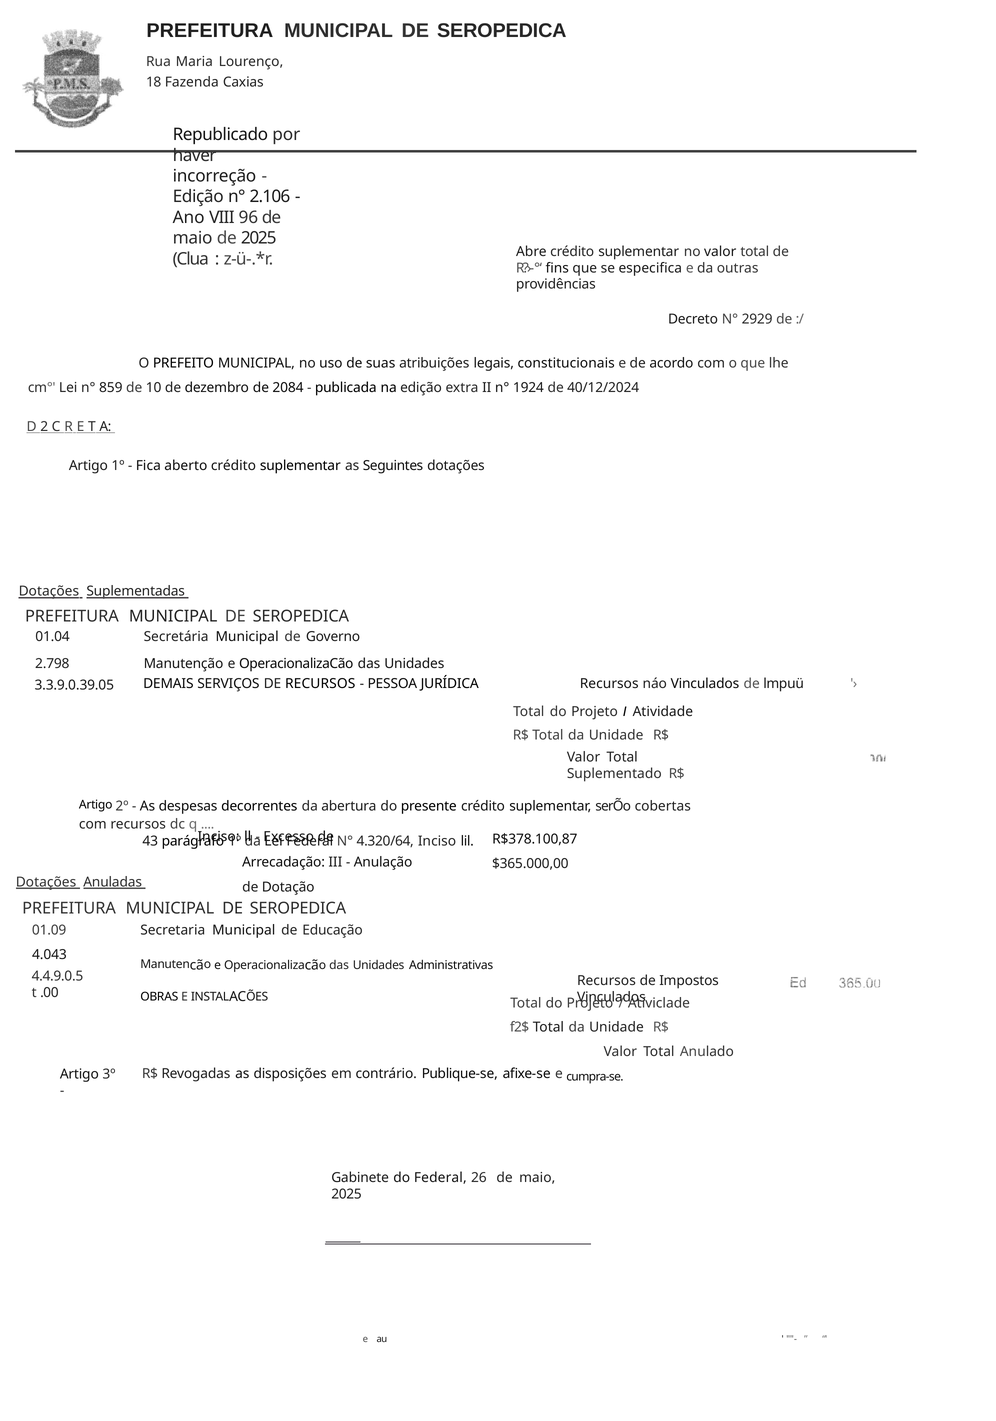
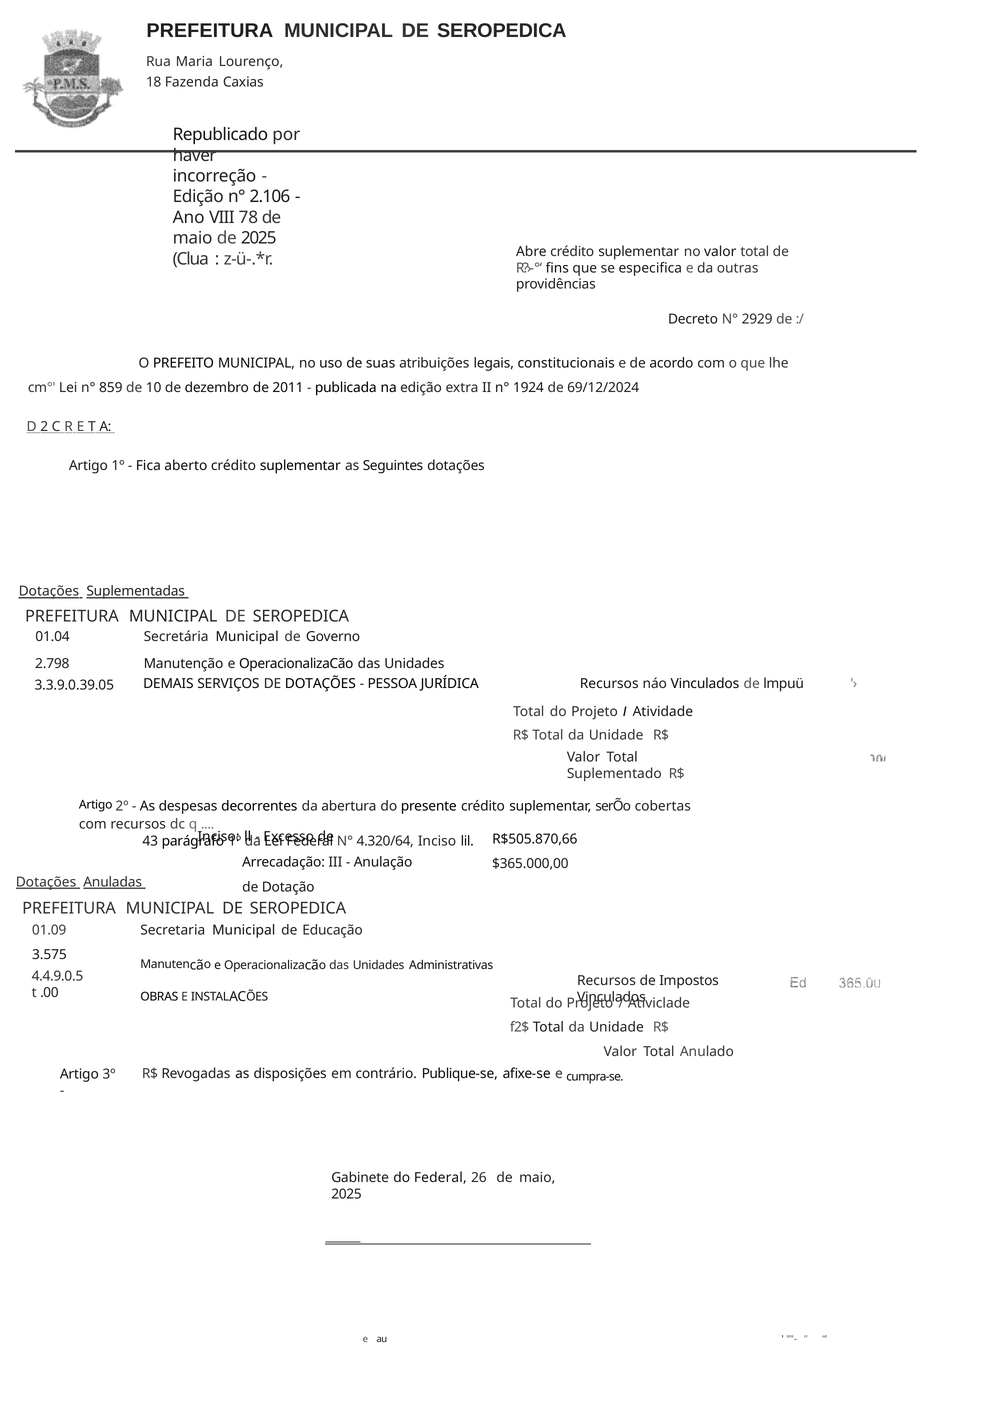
96: 96 -> 78
2084: 2084 -> 2011
40/12/2024: 40/12/2024 -> 69/12/2024
DE RECURSOS: RECURSOS -> DOTAÇÕES
R$378.100,87: R$378.100,87 -> R$505.870,66
4.043: 4.043 -> 3.575
